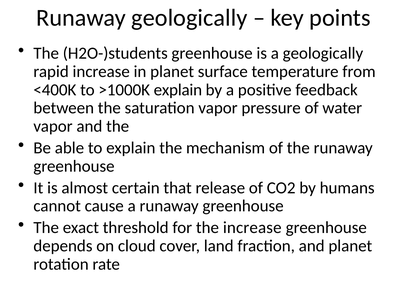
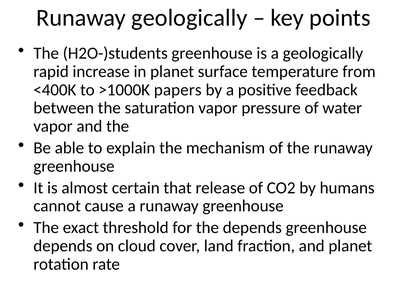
>1000K explain: explain -> papers
the increase: increase -> depends
